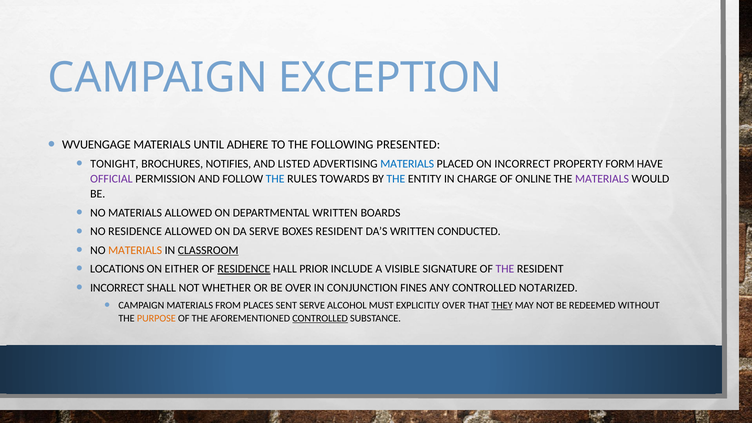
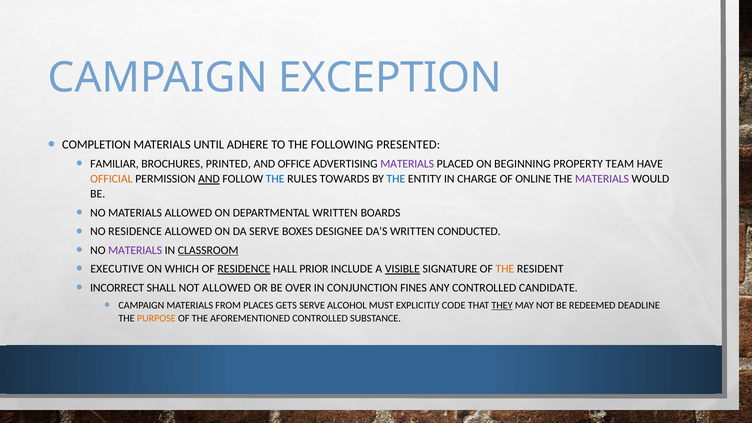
WVUENGAGE: WVUENGAGE -> COMPLETION
TONIGHT: TONIGHT -> FAMILIAR
NOTIFIES: NOTIFIES -> PRINTED
LISTED: LISTED -> OFFICE
MATERIALS at (407, 164) colour: blue -> purple
ON INCORRECT: INCORRECT -> BEGINNING
FORM: FORM -> TEAM
OFFICIAL colour: purple -> orange
AND at (209, 179) underline: none -> present
BOXES RESIDENT: RESIDENT -> DESIGNEE
MATERIALS at (135, 250) colour: orange -> purple
LOCATIONS: LOCATIONS -> EXECUTIVE
EITHER: EITHER -> WHICH
VISIBLE underline: none -> present
THE at (505, 269) colour: purple -> orange
NOT WHETHER: WHETHER -> ALLOWED
NOTARIZED: NOTARIZED -> CANDIDATE
SENT: SENT -> GETS
EXPLICITLY OVER: OVER -> CODE
WITHOUT: WITHOUT -> DEADLINE
CONTROLLED at (320, 318) underline: present -> none
